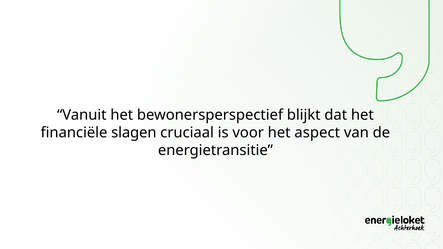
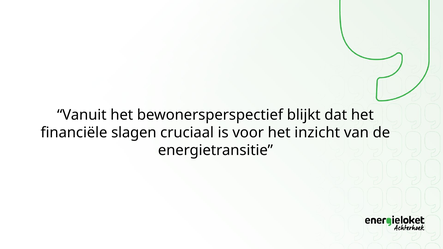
aspect: aspect -> inzicht
